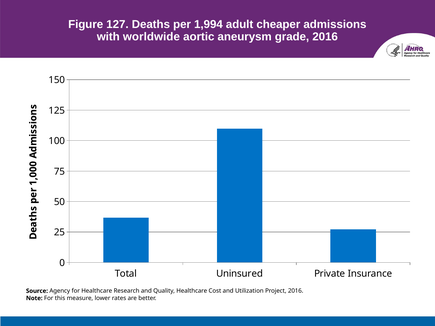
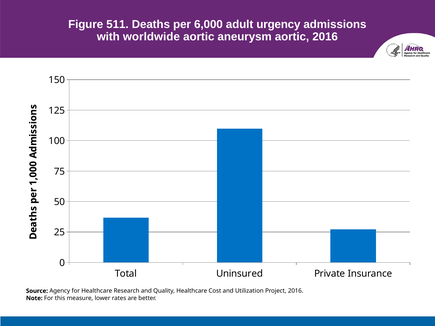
127: 127 -> 511
1,994: 1,994 -> 6,000
cheaper: cheaper -> urgency
aneurysm grade: grade -> aortic
